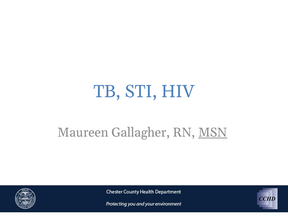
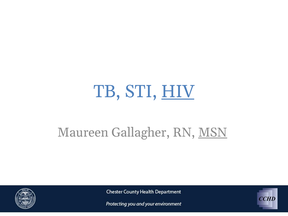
HIV underline: none -> present
